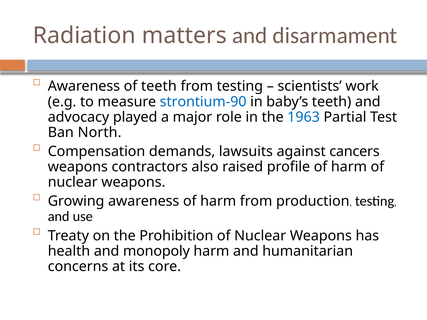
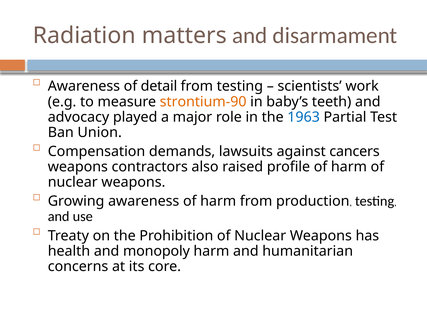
of teeth: teeth -> detail
strontium-90 colour: blue -> orange
North: North -> Union
